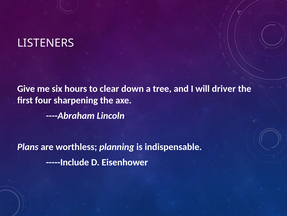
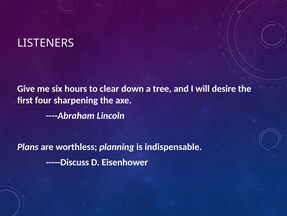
driver: driver -> desire
-----Include: -----Include -> -----Discuss
